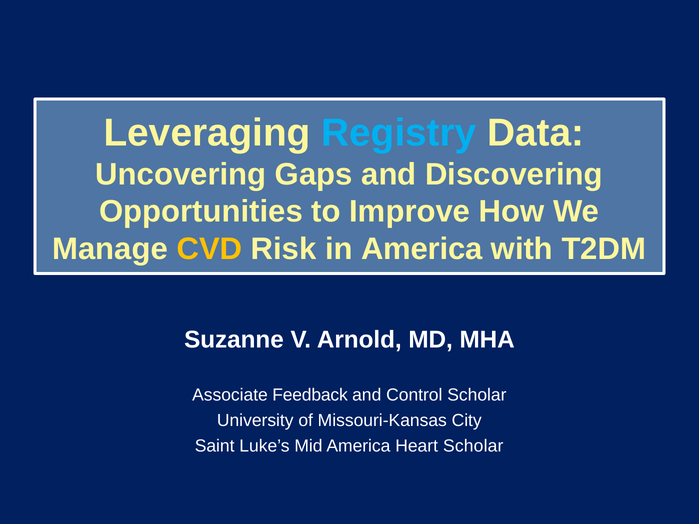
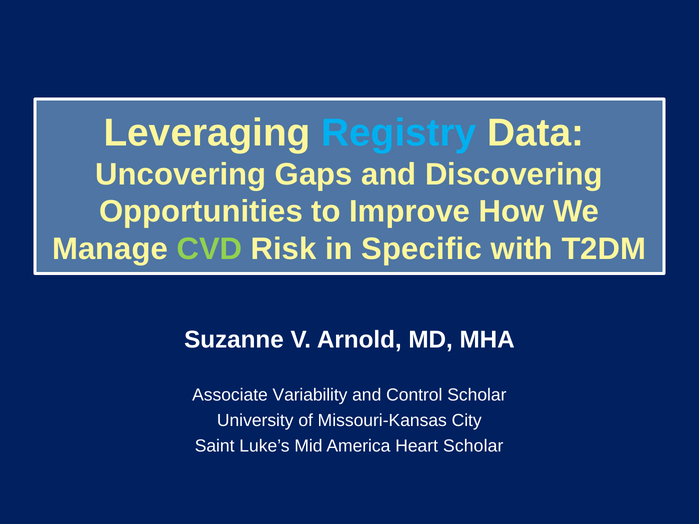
CVD colour: yellow -> light green
in America: America -> Specific
Feedback: Feedback -> Variability
